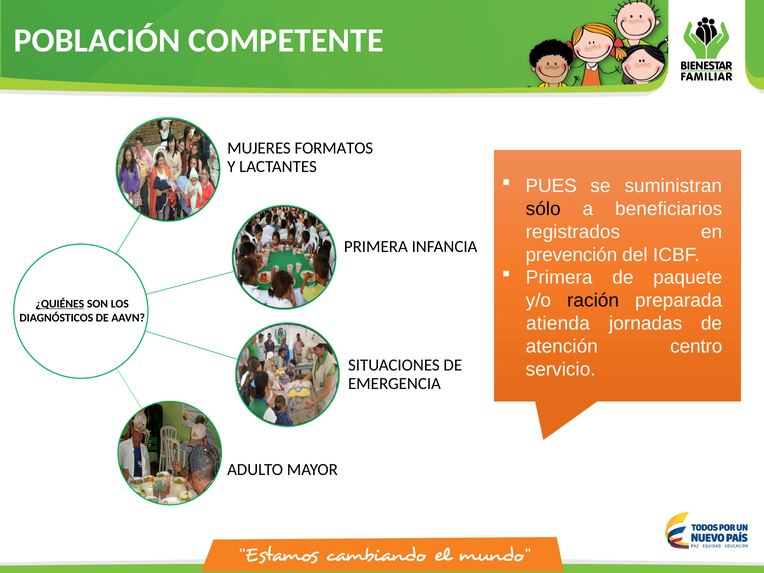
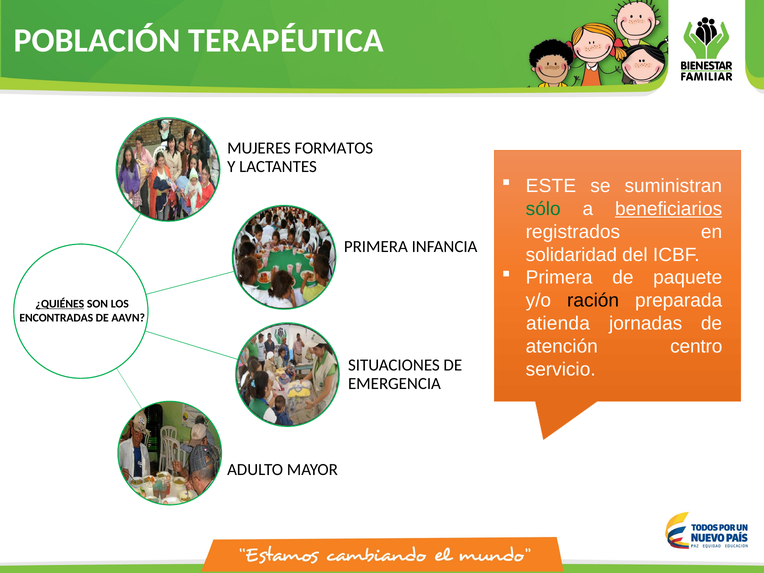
COMPETENTE: COMPETENTE -> TERAPÉUTICA
PUES: PUES -> ESTE
sólo colour: black -> green
beneficiarios underline: none -> present
prevención: prevención -> solidaridad
DIAGNÓSTICOS: DIAGNÓSTICOS -> ENCONTRADAS
